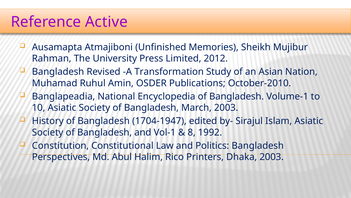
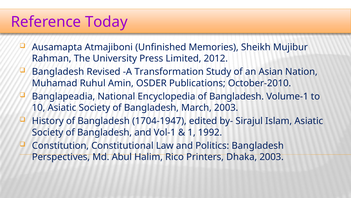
Active: Active -> Today
8: 8 -> 1
